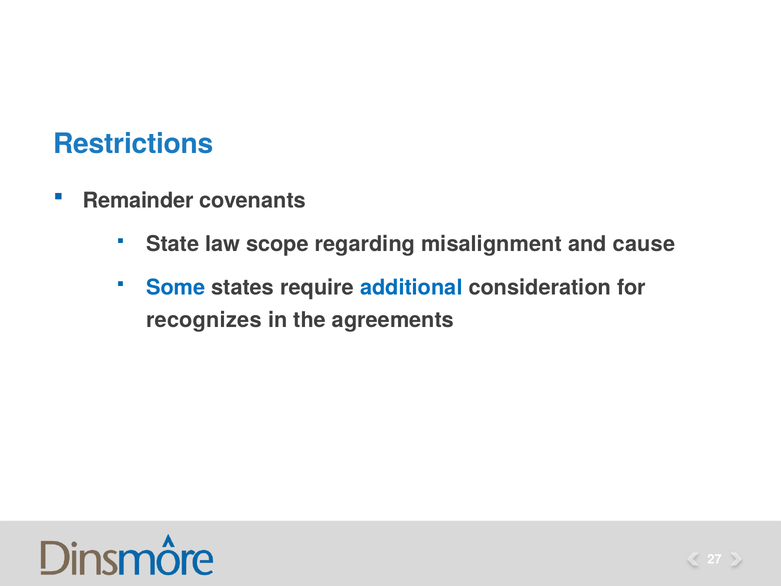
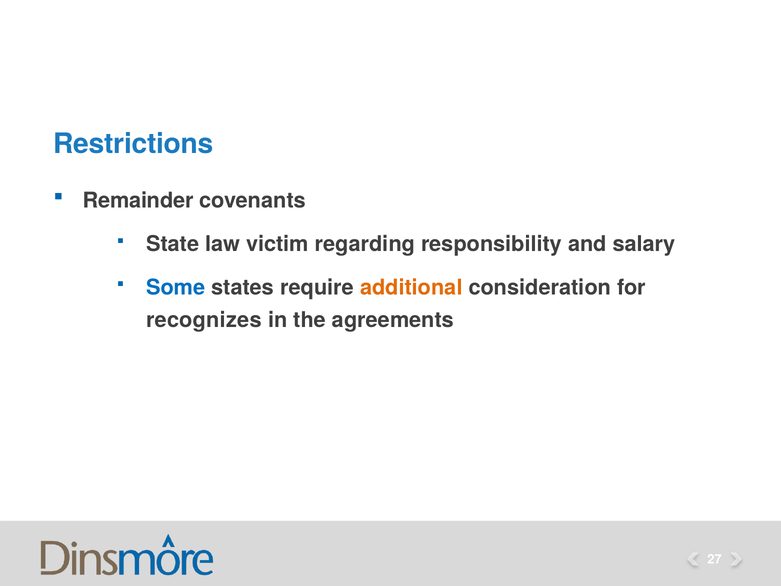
scope: scope -> victim
misalignment: misalignment -> responsibility
cause: cause -> salary
additional colour: blue -> orange
